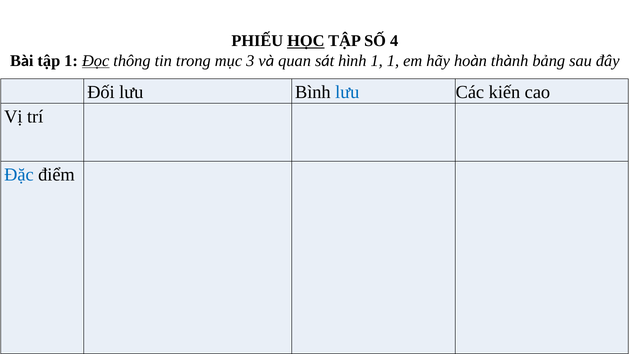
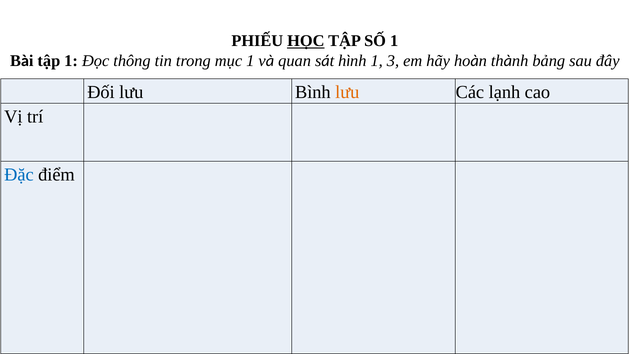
SỐ 4: 4 -> 1
Đọc underline: present -> none
mục 3: 3 -> 1
1 1: 1 -> 3
lưu at (347, 92) colour: blue -> orange
kiến: kiến -> lạnh
